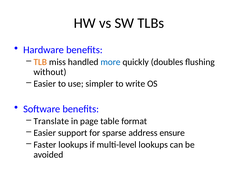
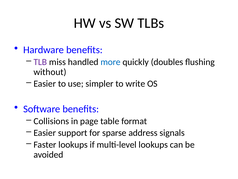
TLB colour: orange -> purple
Translate: Translate -> Collisions
ensure: ensure -> signals
